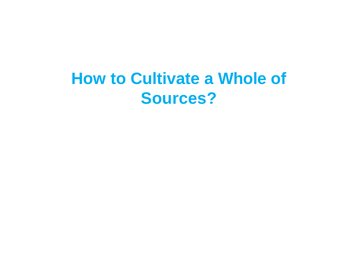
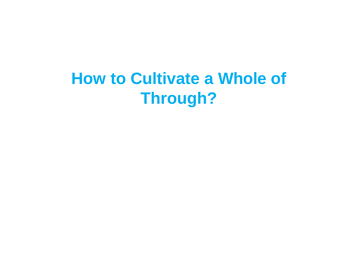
Sources: Sources -> Through
